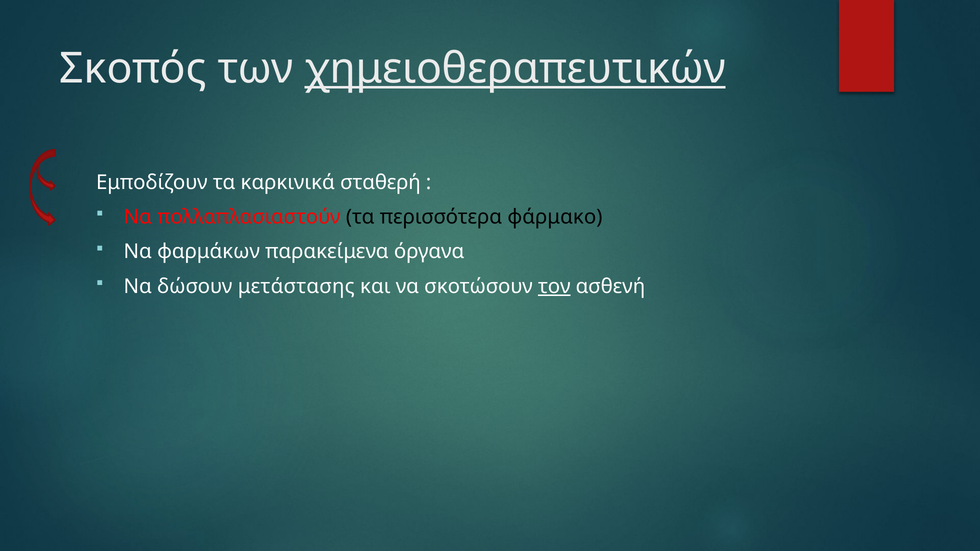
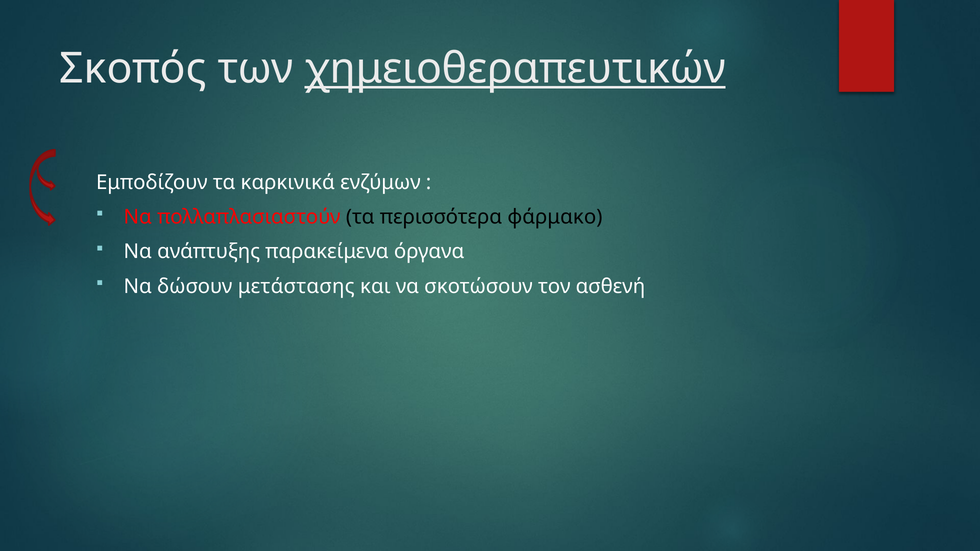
σταθερή: σταθερή -> ενζύμων
φαρμάκων: φαρμάκων -> ανάπτυξης
τον underline: present -> none
